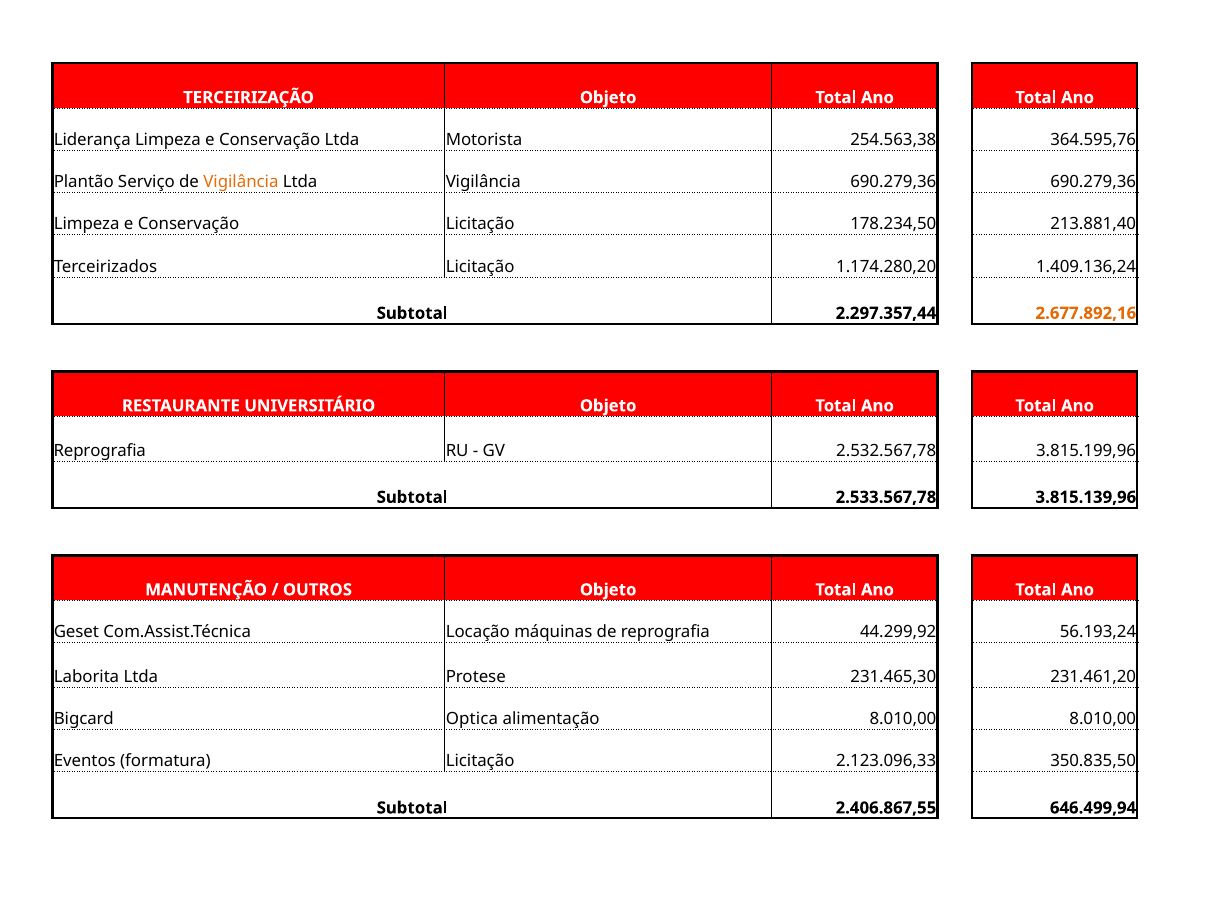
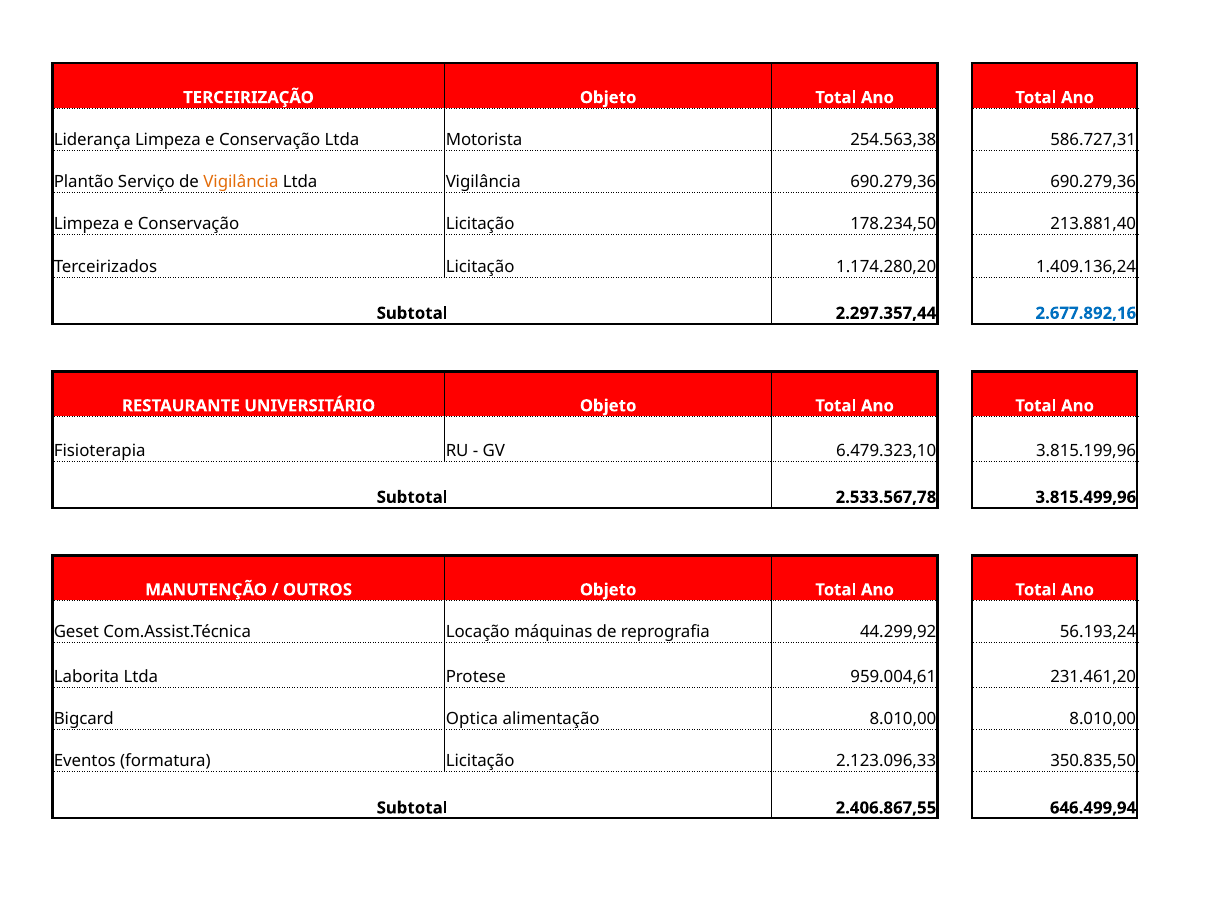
364.595,76: 364.595,76 -> 586.727,31
2.677.892,16 colour: orange -> blue
Reprografia at (100, 451): Reprografia -> Fisioterapia
2.532.567,78: 2.532.567,78 -> 6.479.323,10
3.815.139,96: 3.815.139,96 -> 3.815.499,96
231.465,30: 231.465,30 -> 959.004,61
